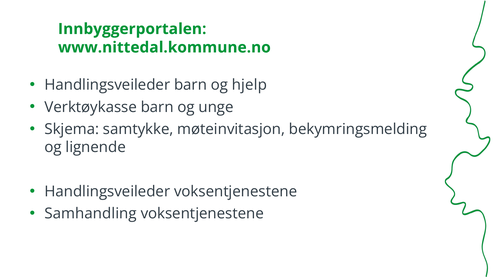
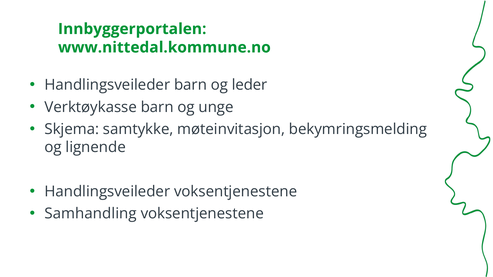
hjelp: hjelp -> leder
